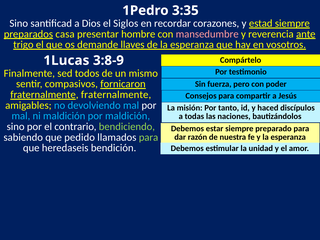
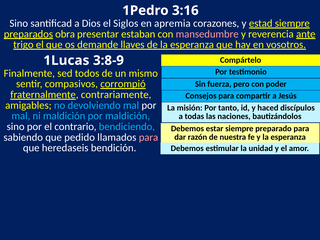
3:35: 3:35 -> 3:16
recordar: recordar -> apremia
casa: casa -> obra
hombre: hombre -> estaban
fornicaron: fornicaron -> corrompió
fraternalmente fraternalmente: fraternalmente -> contrariamente
bendiciendo colour: light green -> light blue
para at (149, 137) colour: light green -> pink
